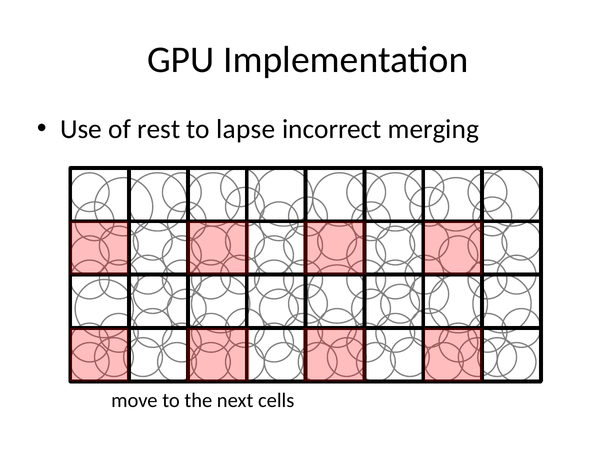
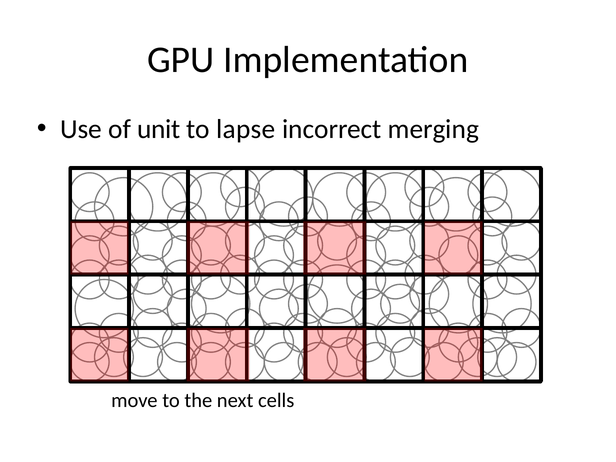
rest: rest -> unit
